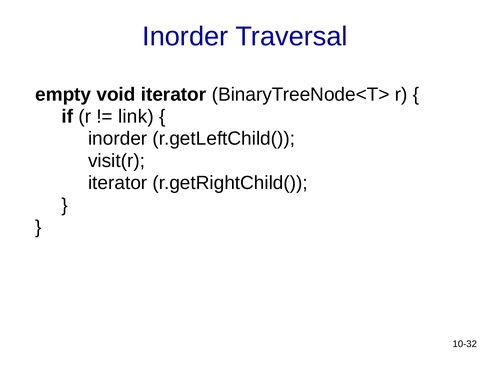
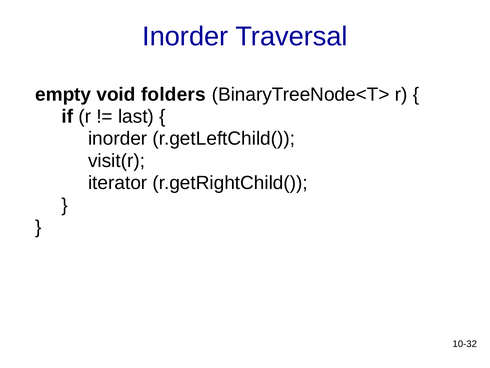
void iterator: iterator -> folders
link: link -> last
